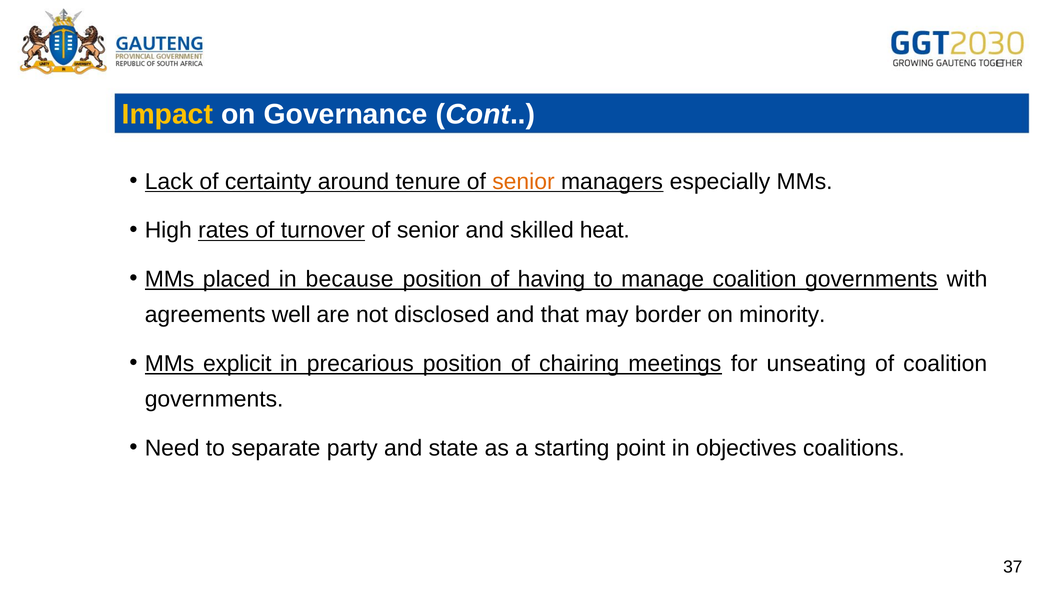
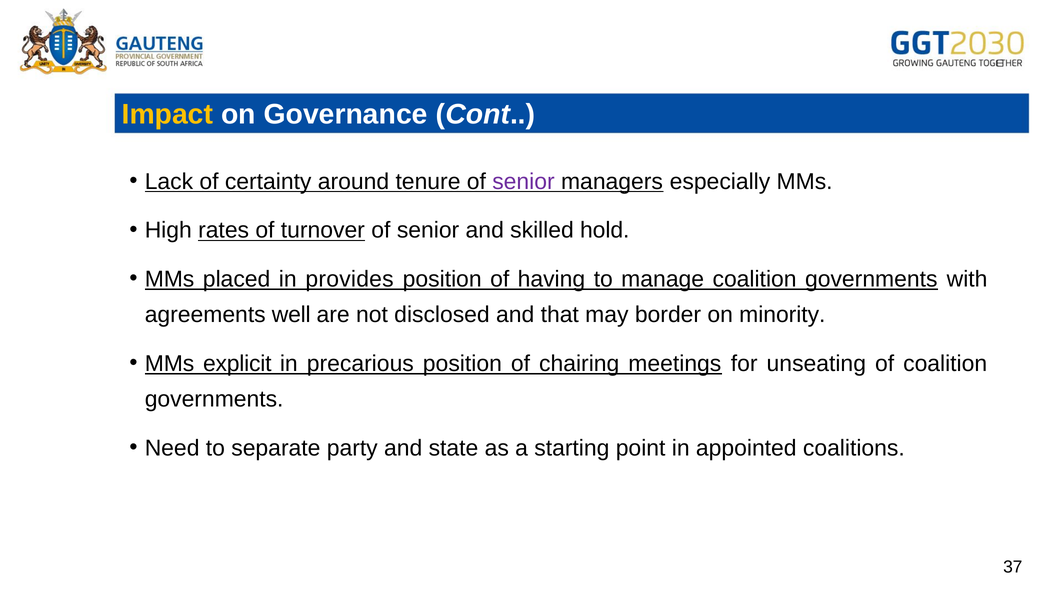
senior at (523, 182) colour: orange -> purple
heat: heat -> hold
because: because -> provides
objectives: objectives -> appointed
